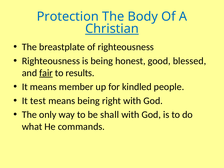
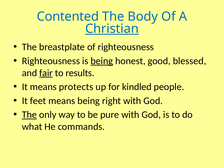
Protection: Protection -> Contented
being at (102, 61) underline: none -> present
member: member -> protects
test: test -> feet
The at (29, 115) underline: none -> present
shall: shall -> pure
